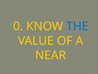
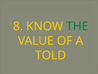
0: 0 -> 8
THE colour: blue -> green
NEAR: NEAR -> TOLD
